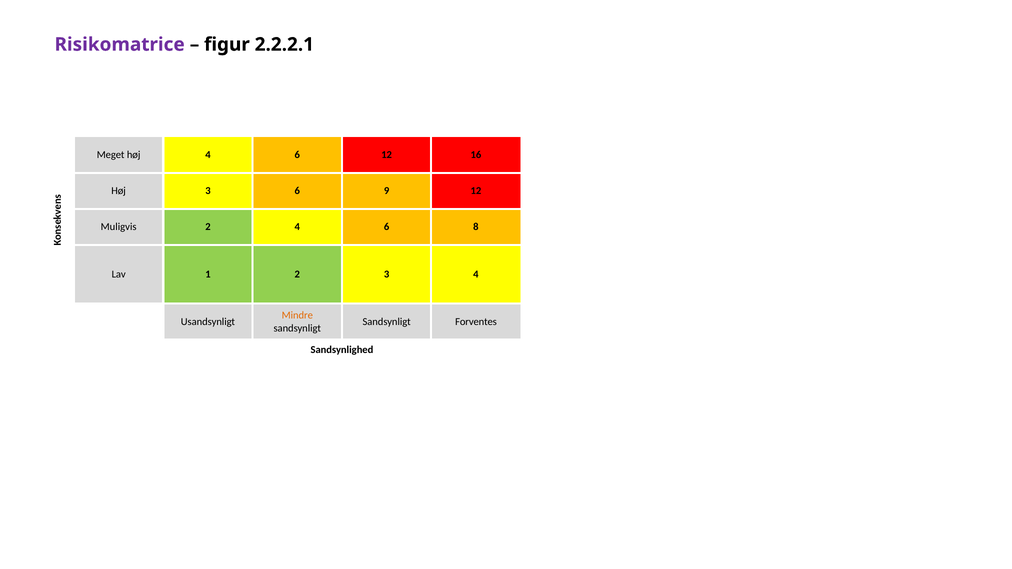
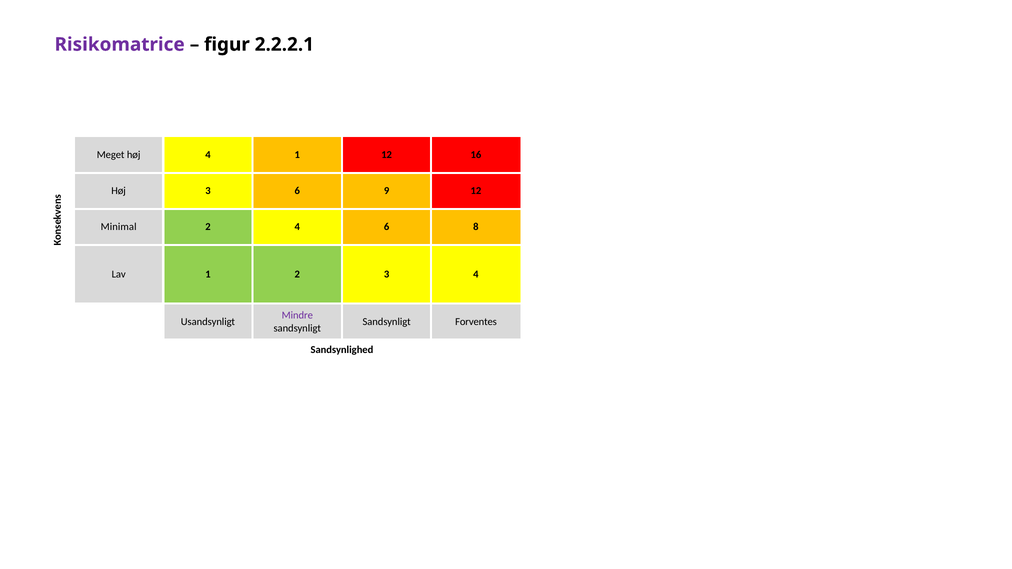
høj 4 6: 6 -> 1
Muligvis: Muligvis -> Minimal
Mindre colour: orange -> purple
